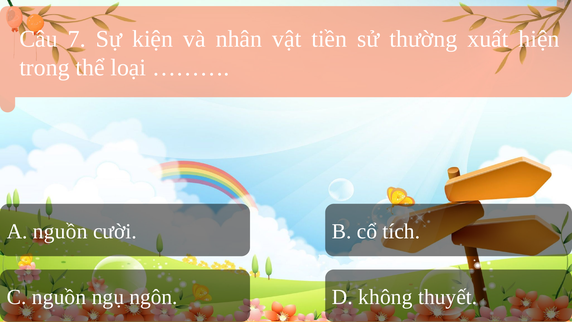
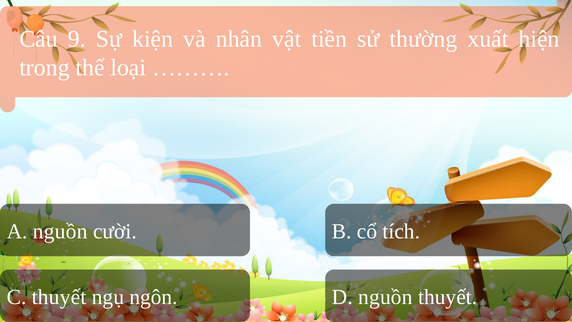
7: 7 -> 9
C nguồn: nguồn -> thuyết
D không: không -> nguồn
